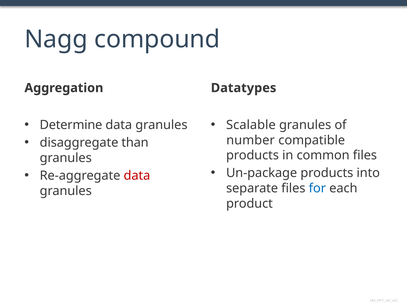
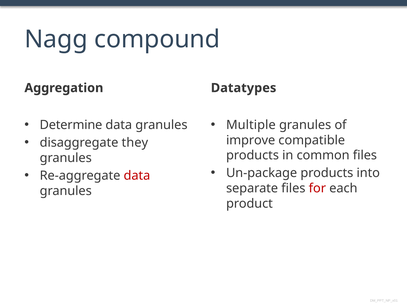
Scalable: Scalable -> Multiple
than: than -> they
number: number -> improve
for colour: blue -> red
